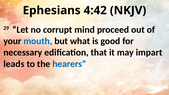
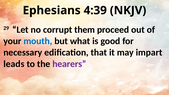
4:42: 4:42 -> 4:39
mind: mind -> them
hearers colour: blue -> purple
